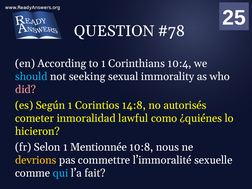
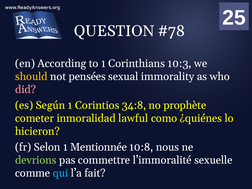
10:4: 10:4 -> 10:3
should colour: light blue -> yellow
seeking: seeking -> pensées
14:8: 14:8 -> 34:8
autorisés: autorisés -> prophète
devrions colour: yellow -> light green
